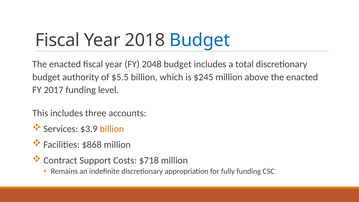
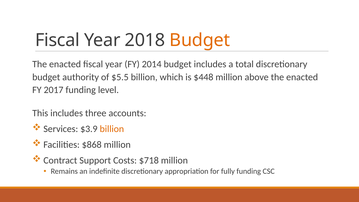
Budget at (200, 40) colour: blue -> orange
2048: 2048 -> 2014
$245: $245 -> $448
